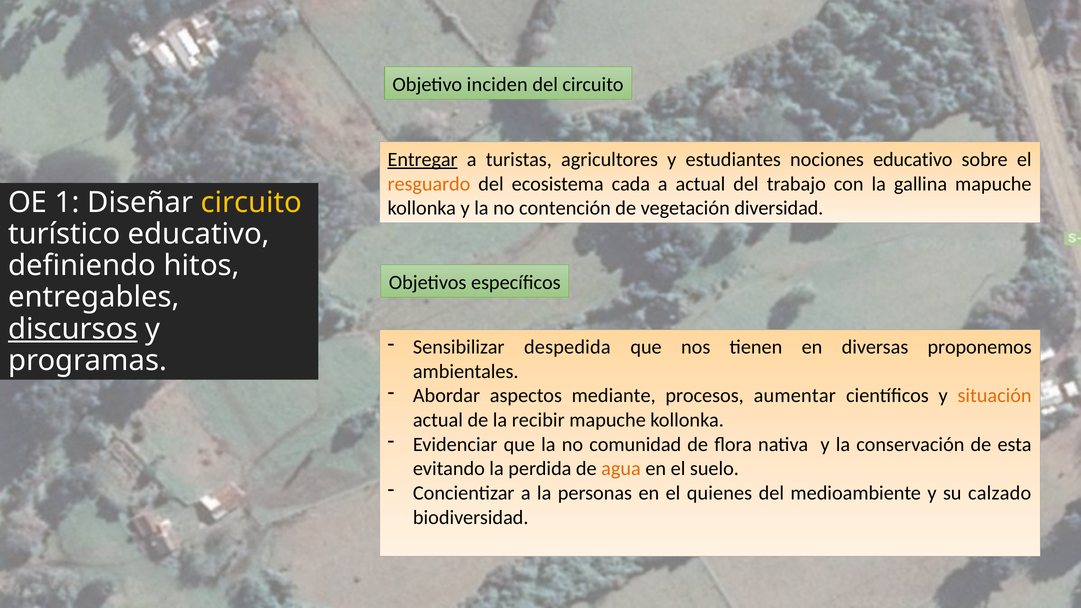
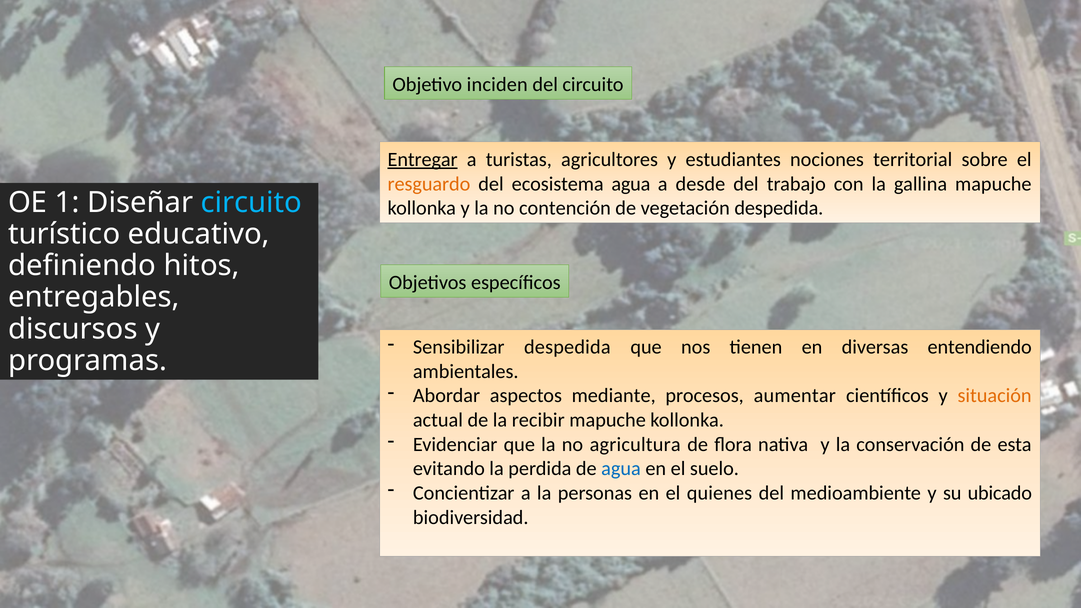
nociones educativo: educativo -> territorial
ecosistema cada: cada -> agua
a actual: actual -> desde
circuito at (251, 203) colour: yellow -> light blue
vegetación diversidad: diversidad -> despedida
discursos underline: present -> none
proponemos: proponemos -> entendiendo
comunidad: comunidad -> agricultura
agua at (621, 469) colour: orange -> blue
calzado: calzado -> ubicado
